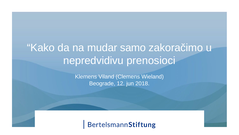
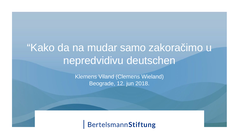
prenosioci: prenosioci -> deutschen
